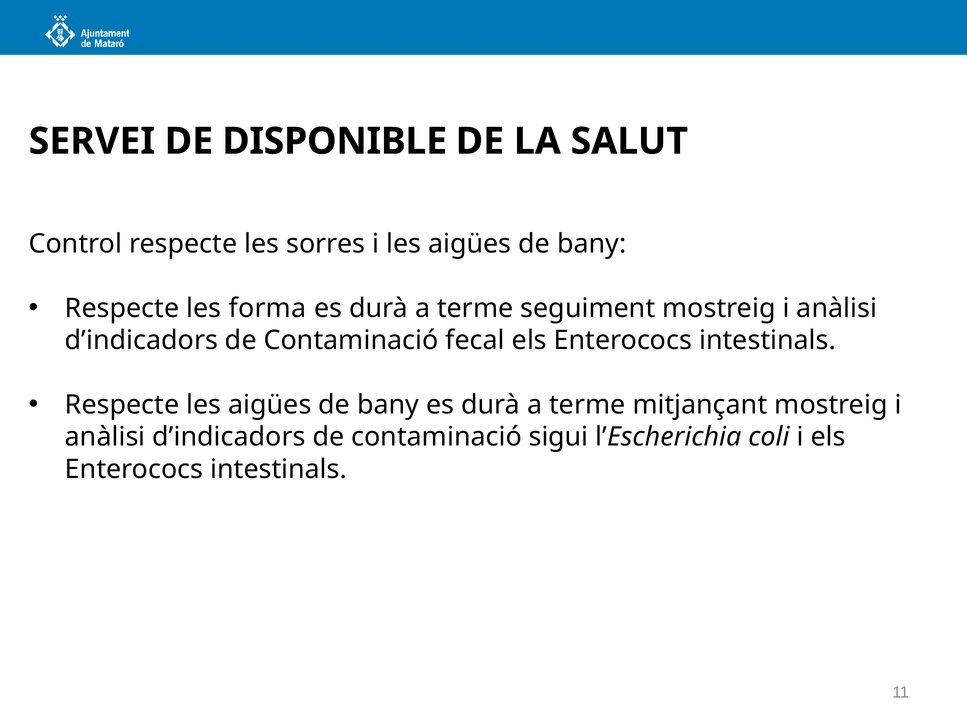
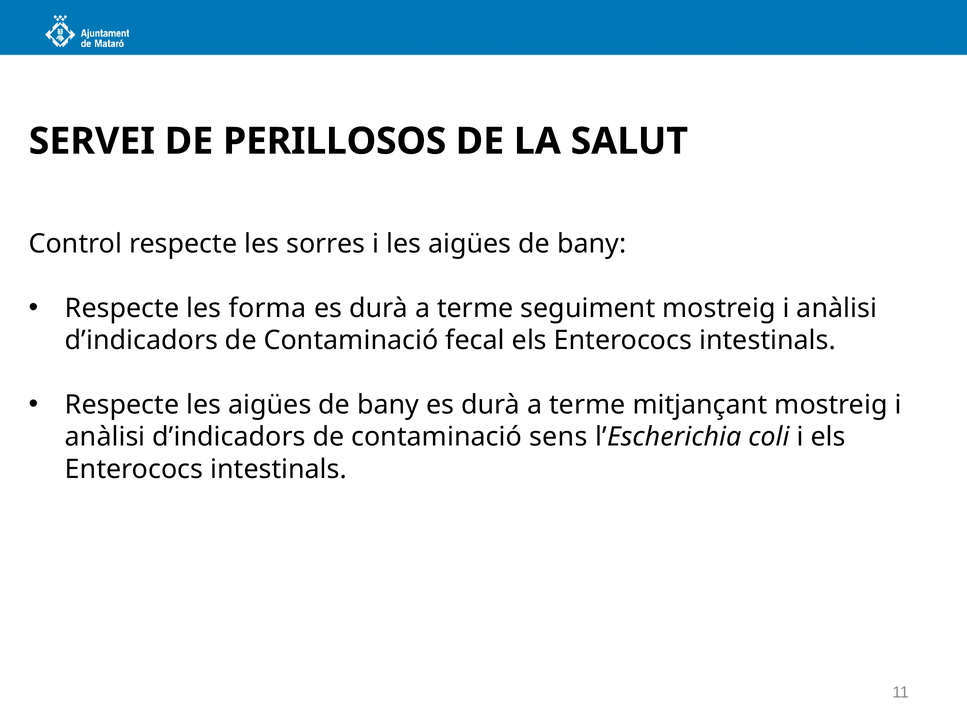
DISPONIBLE: DISPONIBLE -> PERILLOSOS
sigui: sigui -> sens
